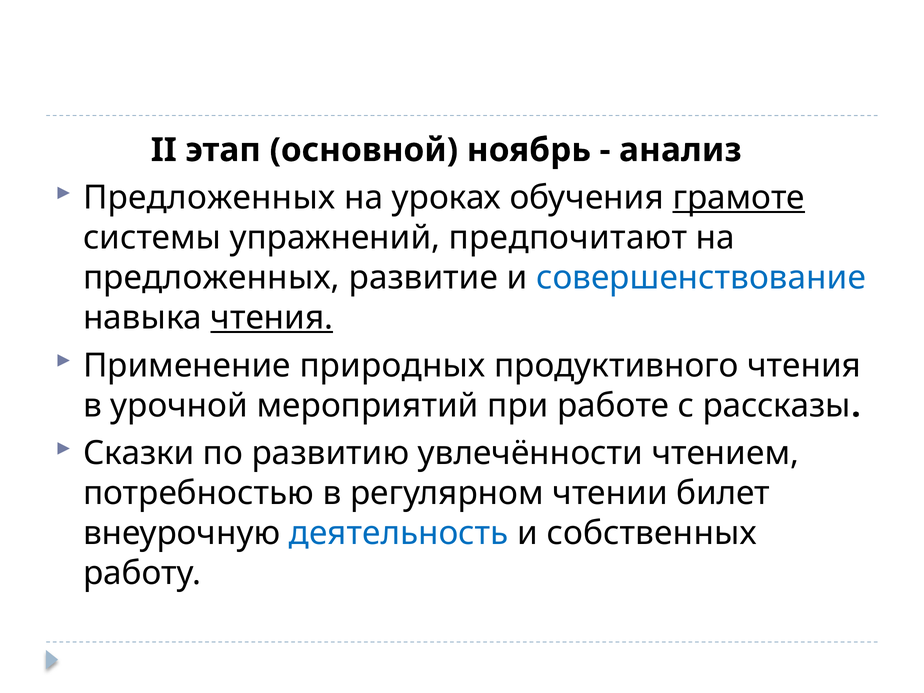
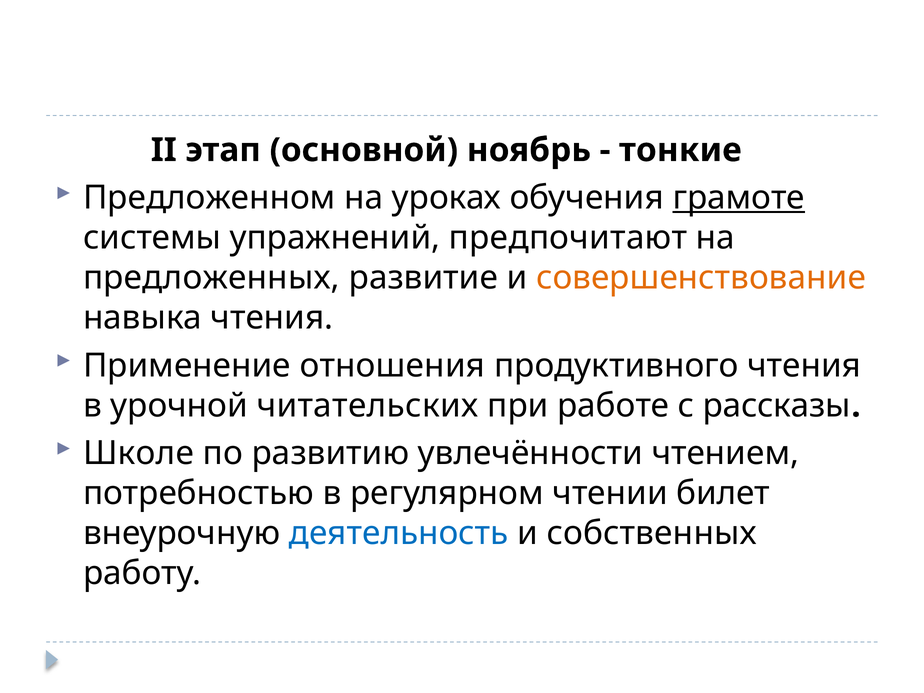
анализ: анализ -> тонкие
Предложенных at (209, 198): Предложенных -> Предложенном
совершенствование colour: blue -> orange
чтения at (272, 318) underline: present -> none
природных: природных -> отношения
мероприятий: мероприятий -> читательских
Сказки: Сказки -> Школе
